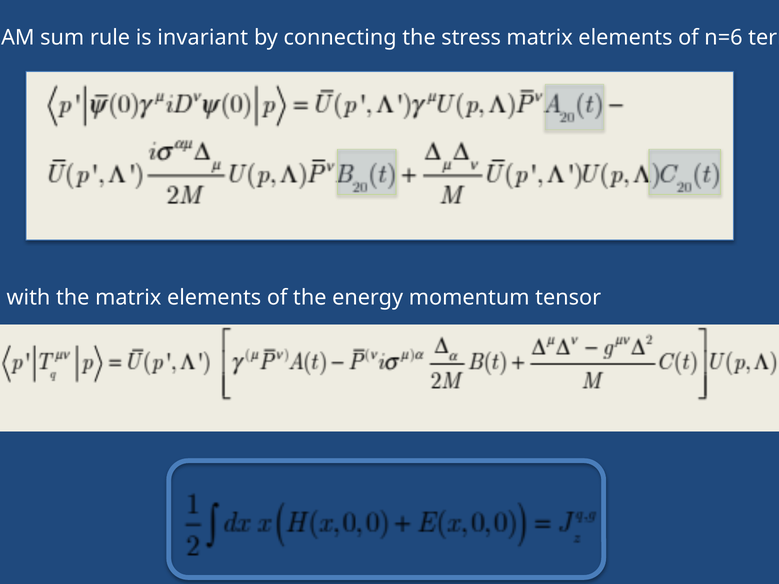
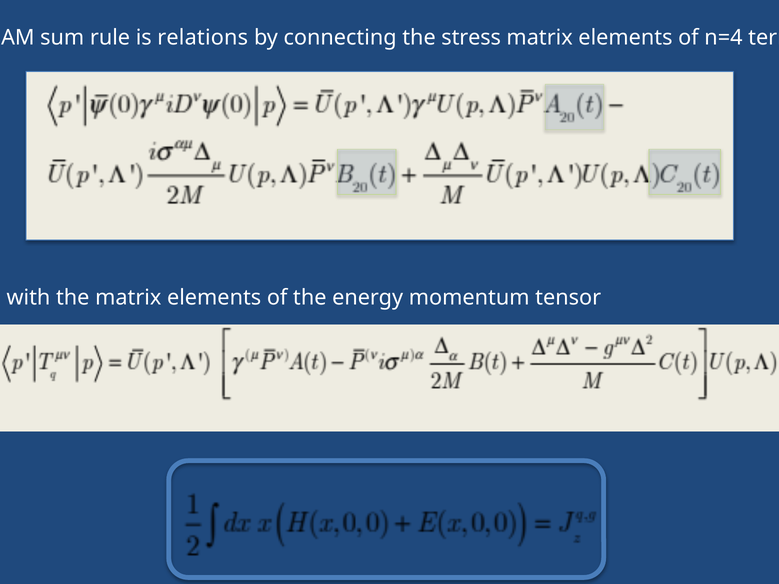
invariant: invariant -> relations
n=6: n=6 -> n=4
